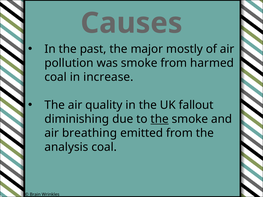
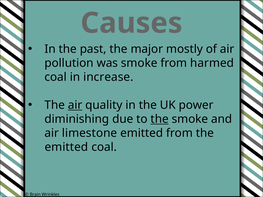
air at (75, 105) underline: none -> present
fallout: fallout -> power
breathing: breathing -> limestone
analysis at (66, 147): analysis -> emitted
